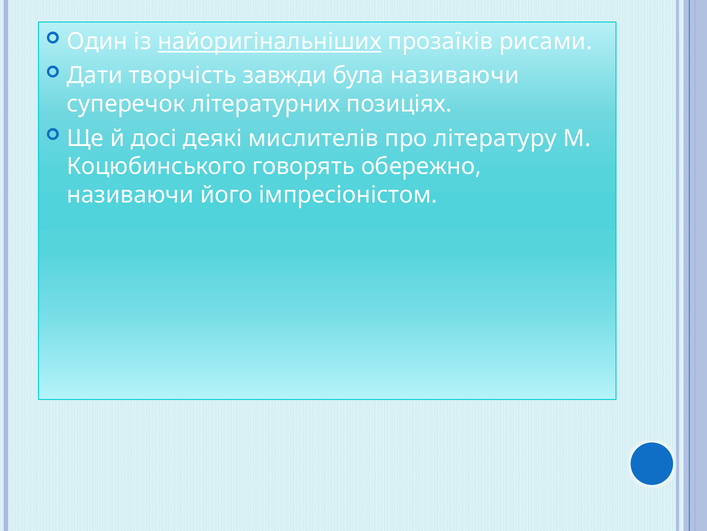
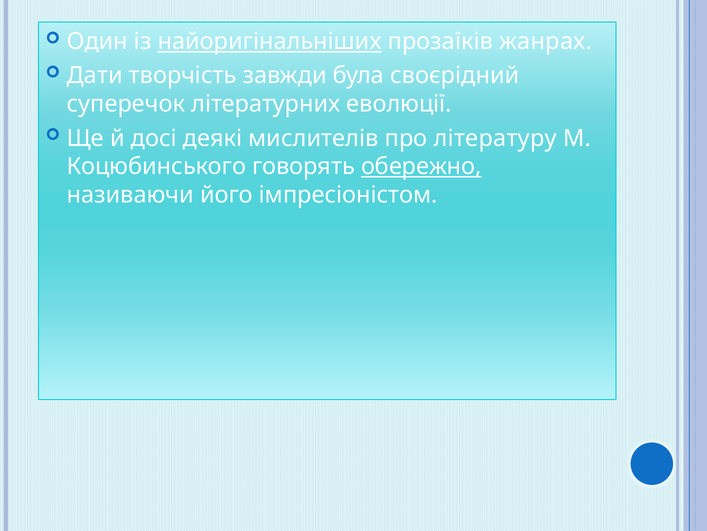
рисами: рисами -> жанрах
була називаючи: називаючи -> своєрідний
позиціях: позиціях -> еволюції
обережно underline: none -> present
